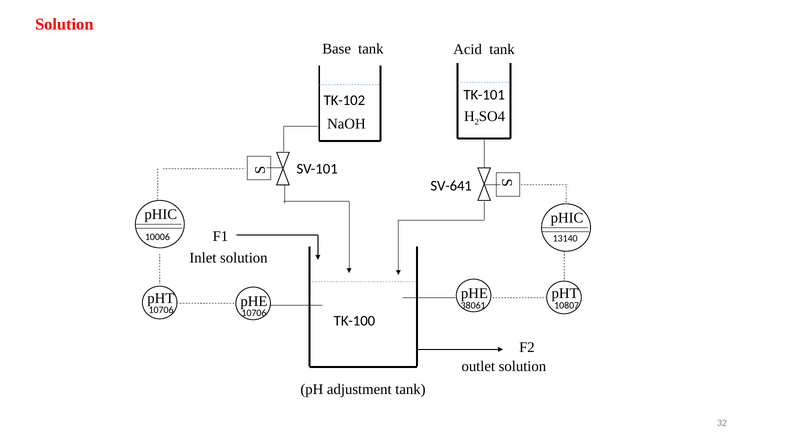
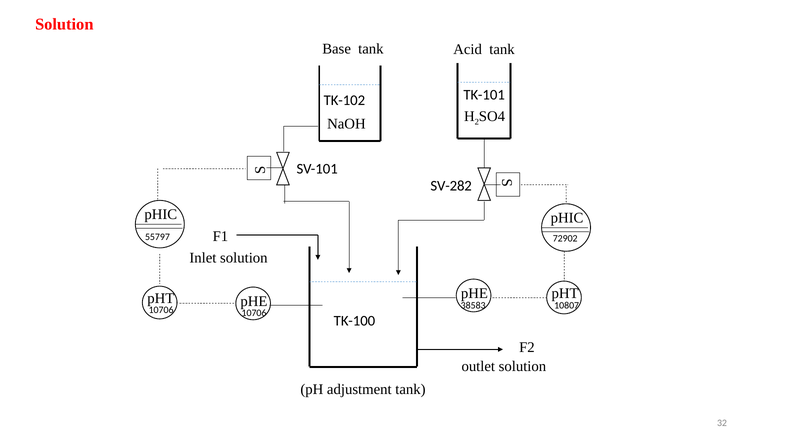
SV-641: SV-641 -> SV-282
10006: 10006 -> 55797
13140: 13140 -> 72902
38061: 38061 -> 38583
